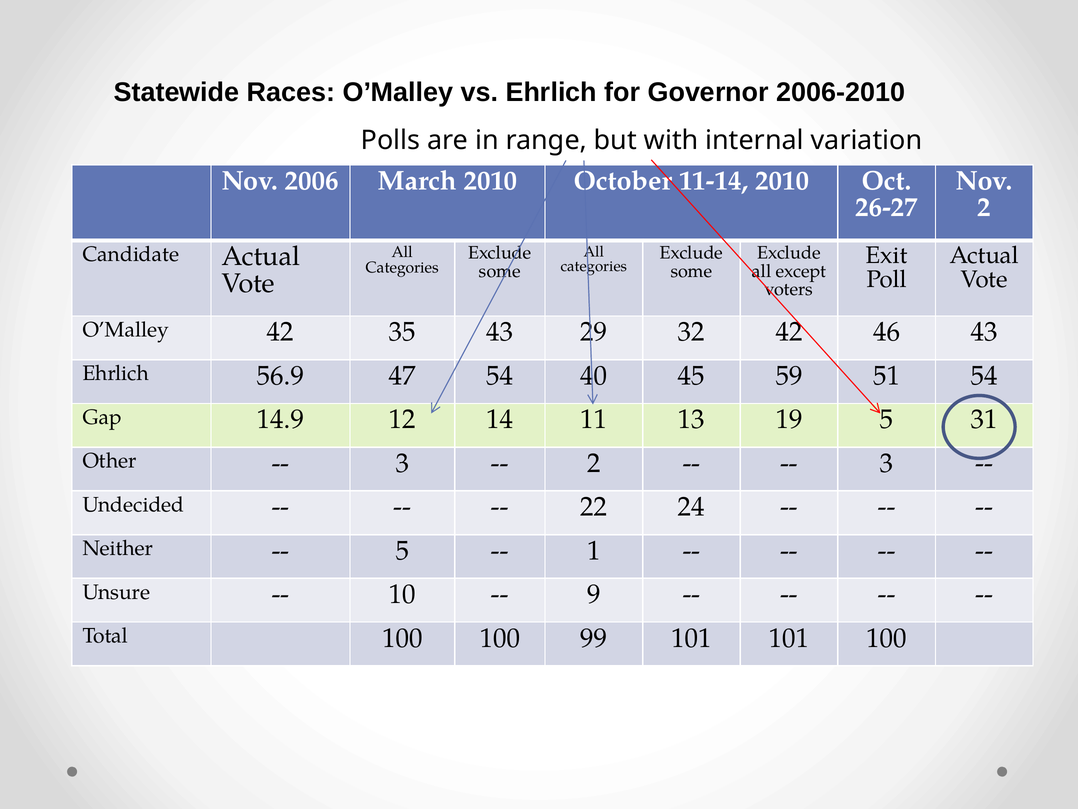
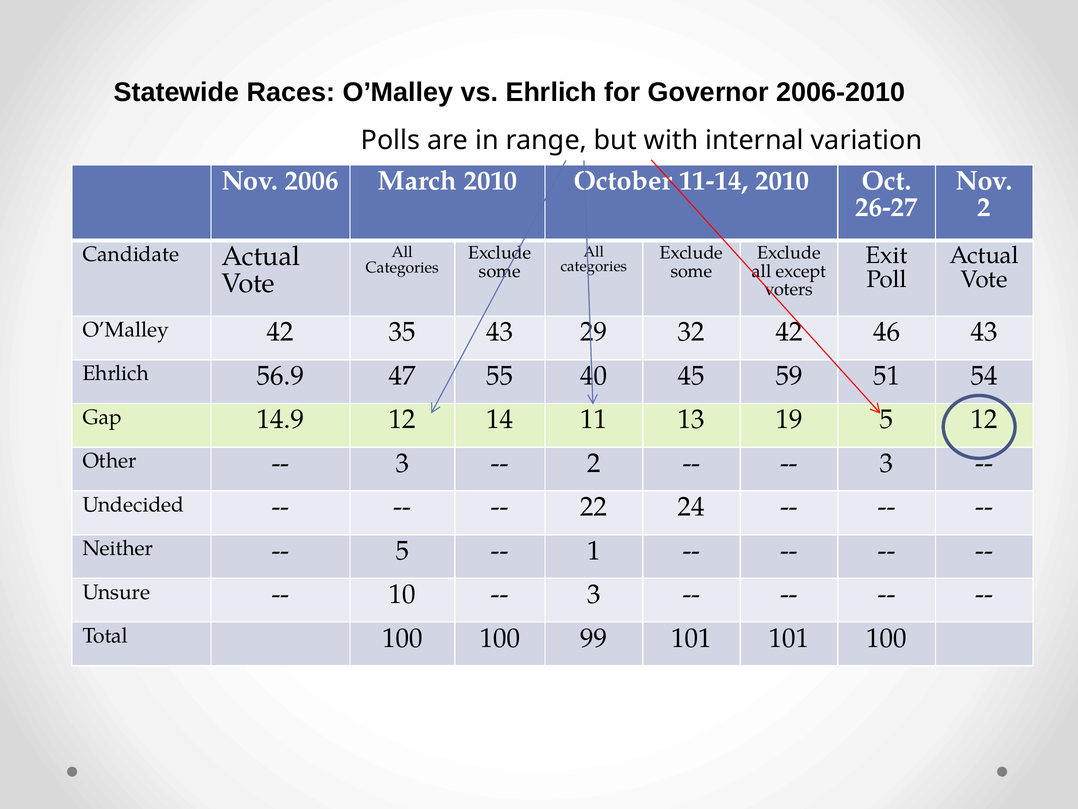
47 54: 54 -> 55
5 31: 31 -> 12
9 at (594, 594): 9 -> 3
